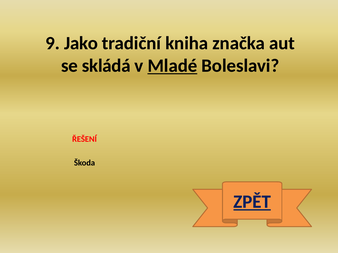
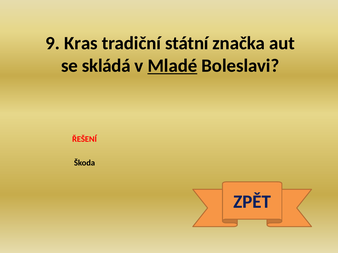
Jako: Jako -> Kras
kniha: kniha -> státní
ZPĚT underline: present -> none
